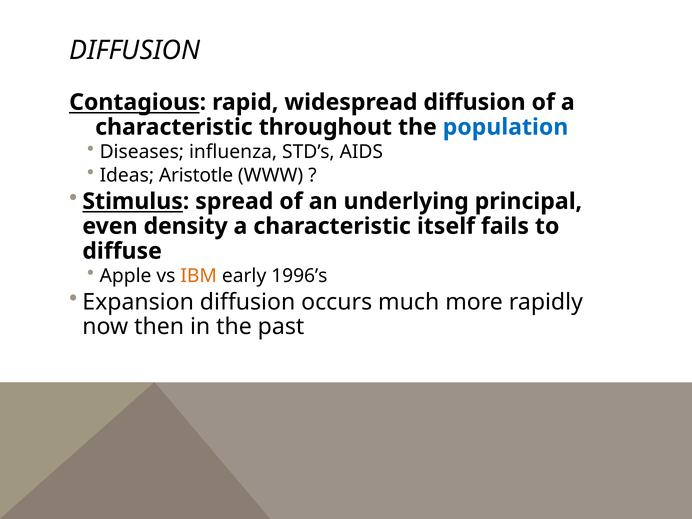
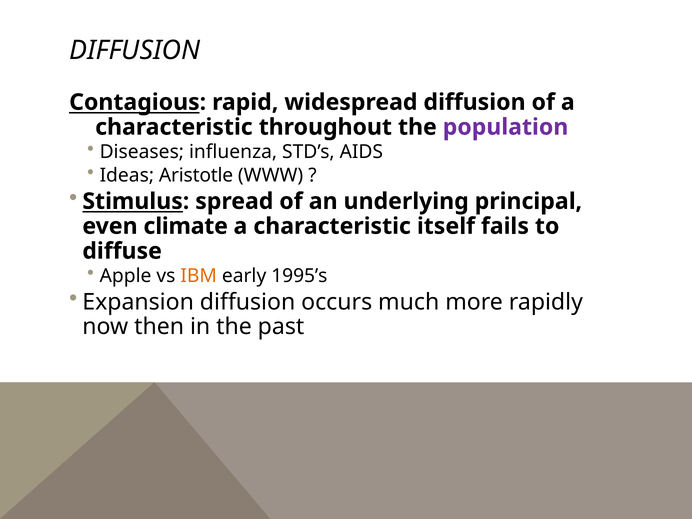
population colour: blue -> purple
density: density -> climate
1996’s: 1996’s -> 1995’s
